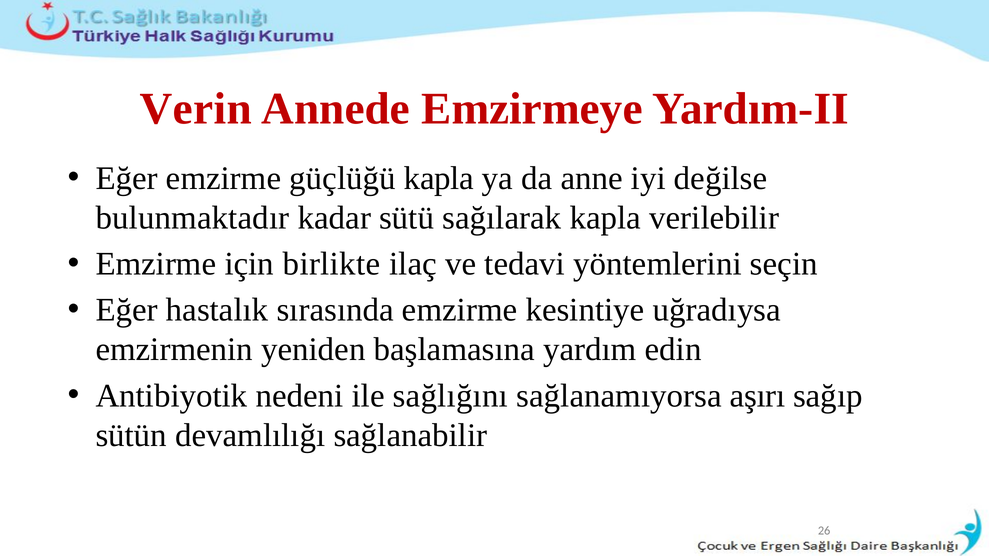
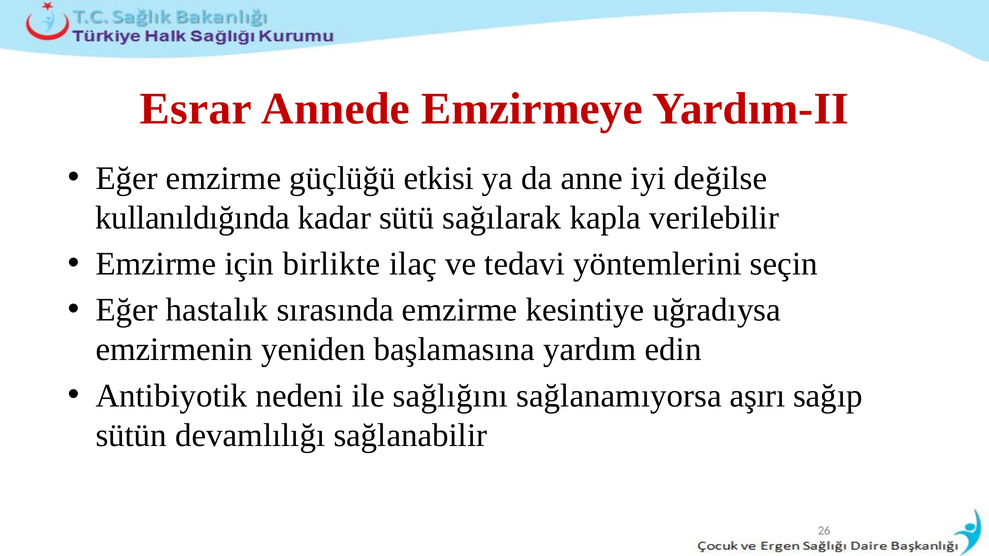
Verin: Verin -> Esrar
güçlüğü kapla: kapla -> etkisi
bulunmaktadır: bulunmaktadır -> kullanıldığında
